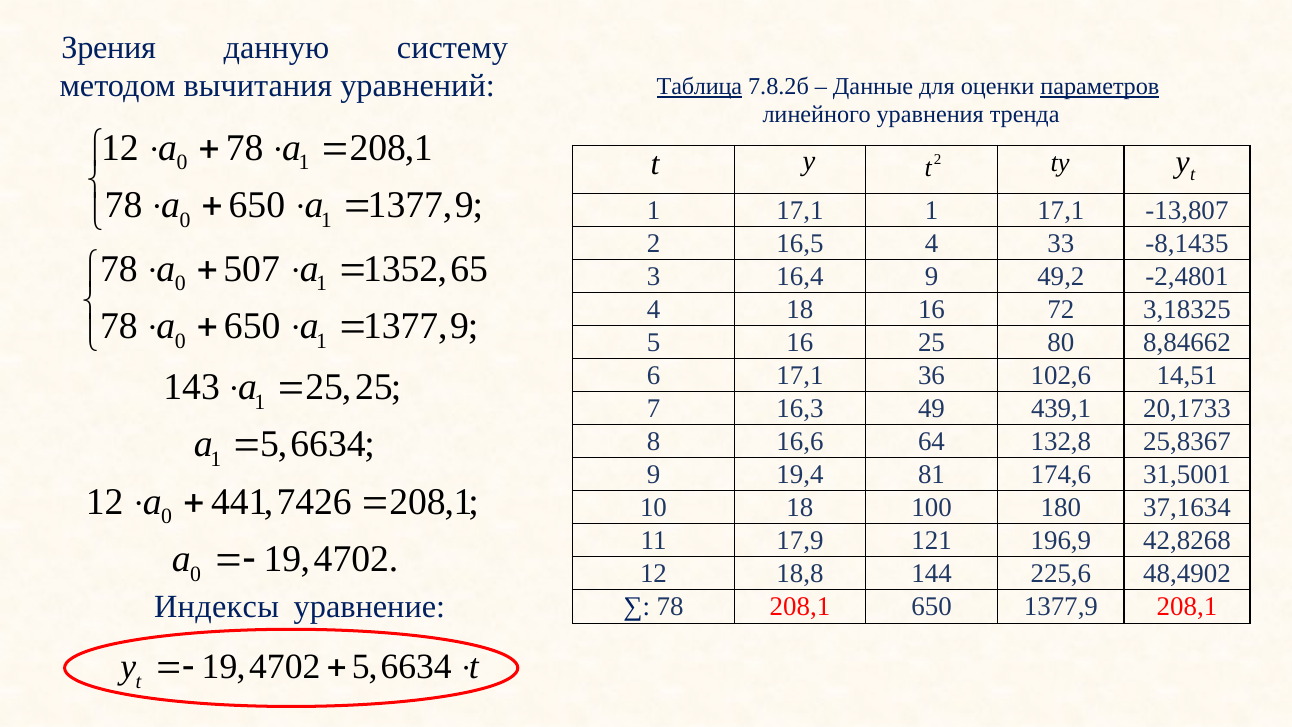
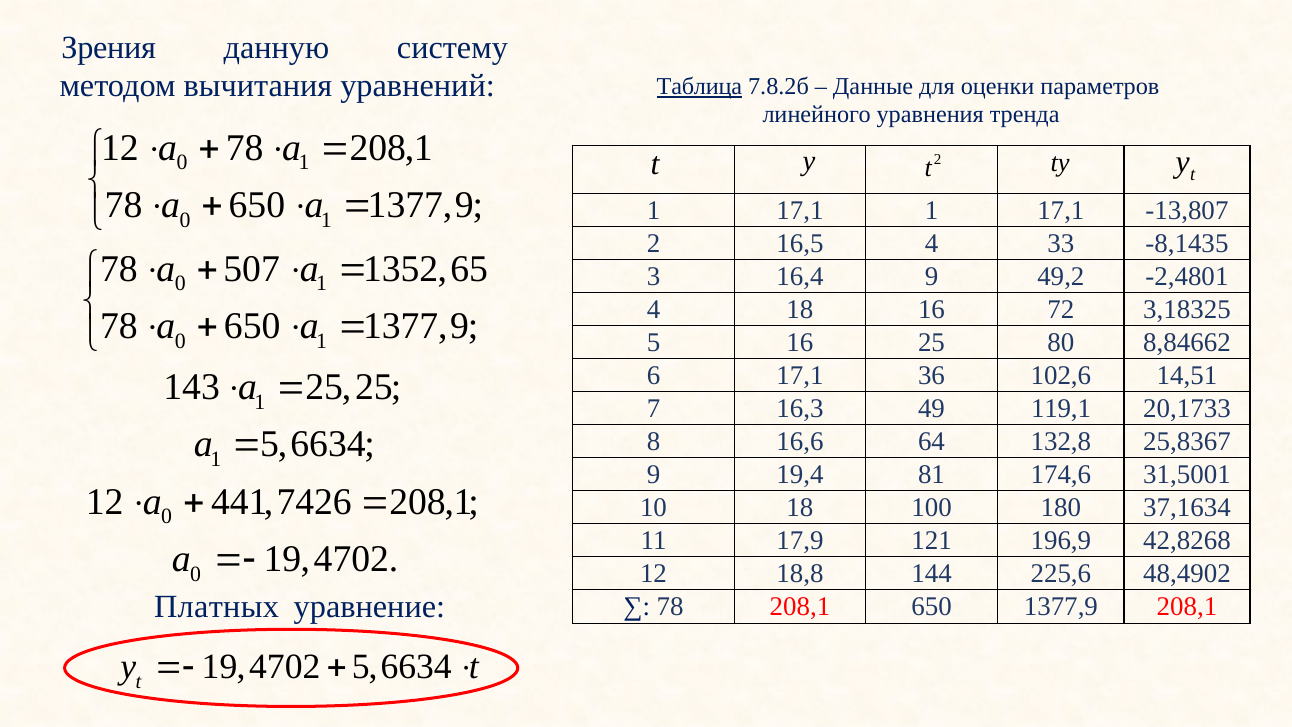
параметров underline: present -> none
439,1: 439,1 -> 119,1
Индексы: Индексы -> Платных
